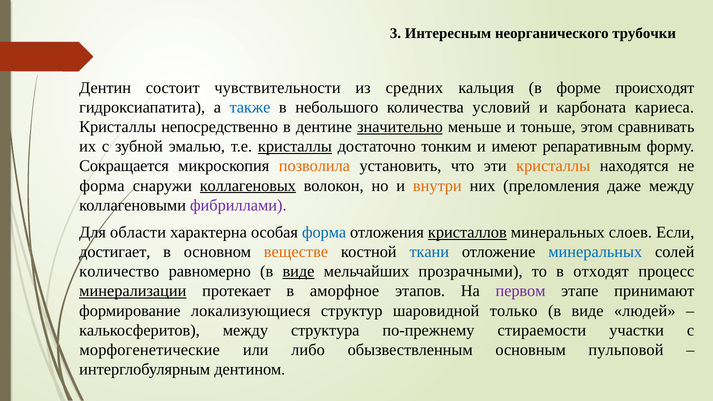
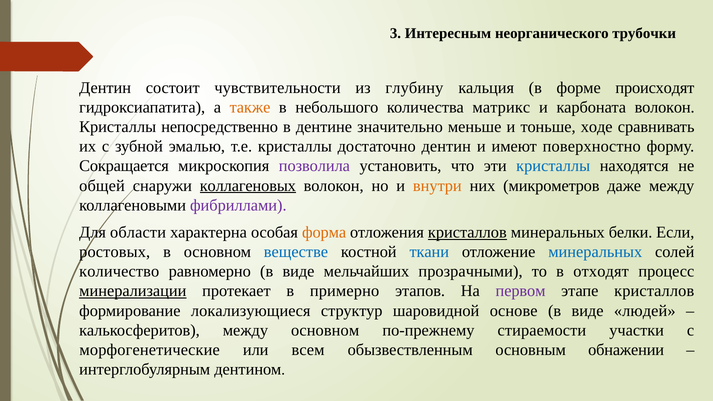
средних: средних -> глубину
также colour: blue -> orange
условий: условий -> матрикс
карбоната кариеса: кариеса -> волокон
значительно underline: present -> none
этом: этом -> ходе
кристаллы at (295, 146) underline: present -> none
достаточно тонким: тонким -> дентин
репаративным: репаративным -> поверхностно
позволила colour: orange -> purple
кристаллы at (553, 166) colour: orange -> blue
форма at (102, 186): форма -> общей
преломления: преломления -> микрометров
форма at (324, 232) colour: blue -> orange
слоев: слоев -> белки
достигает: достигает -> ростовых
веществе colour: orange -> blue
виде at (299, 271) underline: present -> none
аморфное: аморфное -> примерно
этапе принимают: принимают -> кристаллов
только: только -> основе
между структура: структура -> основном
либо: либо -> всем
пульповой: пульповой -> обнажении
